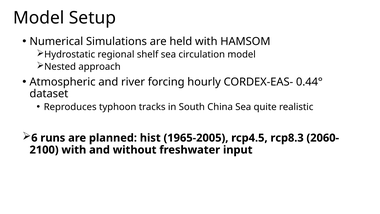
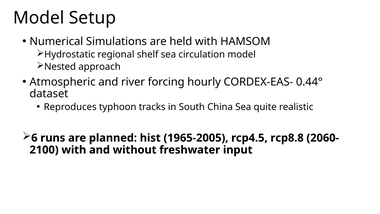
rcp8.3: rcp8.3 -> rcp8.8
